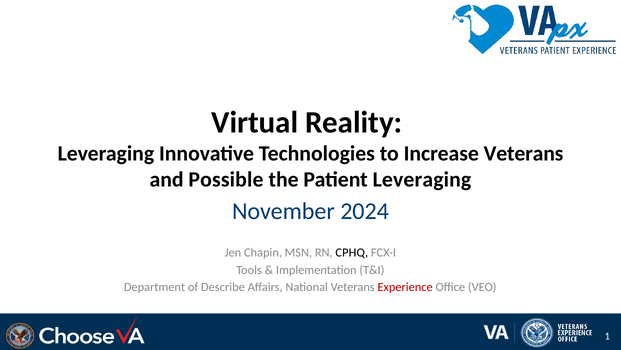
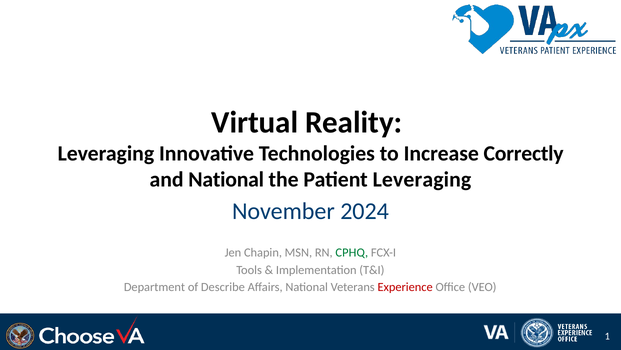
Increase Veterans: Veterans -> Correctly
and Possible: Possible -> National
CPHQ colour: black -> green
